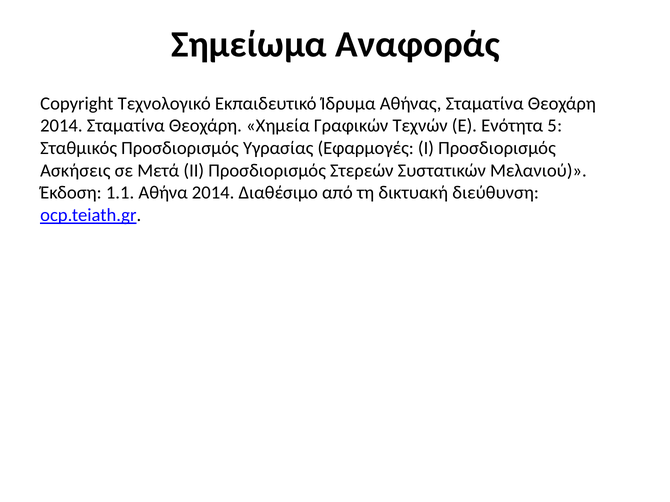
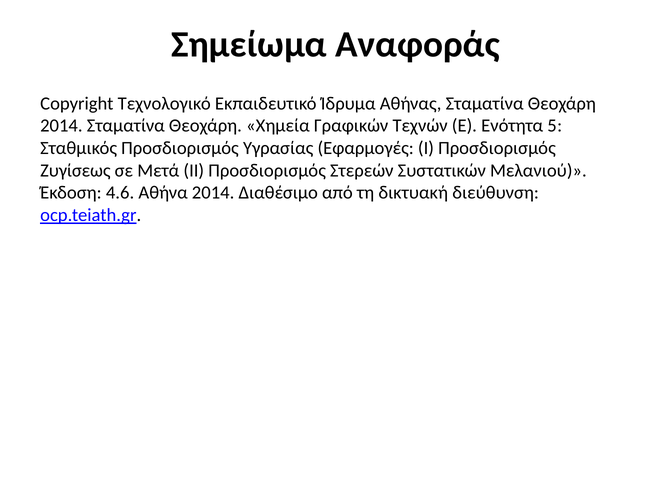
Ασκήσεις: Ασκήσεις -> Ζυγίσεως
1.1: 1.1 -> 4.6
